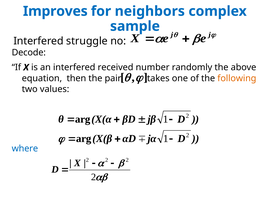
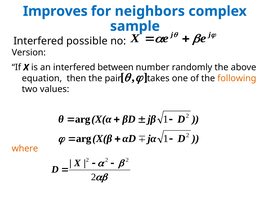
struggle: struggle -> possible
Decode: Decode -> Version
received: received -> between
where colour: blue -> orange
